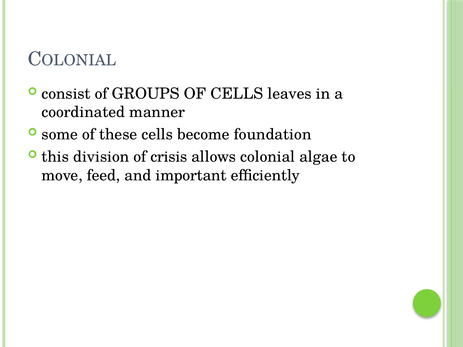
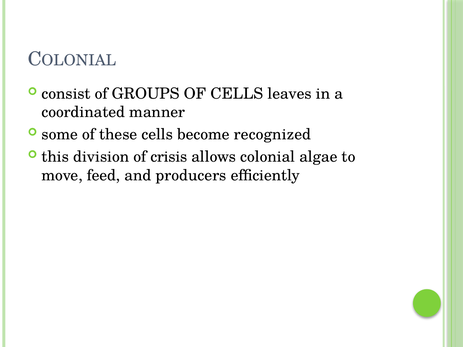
foundation: foundation -> recognized
important: important -> producers
